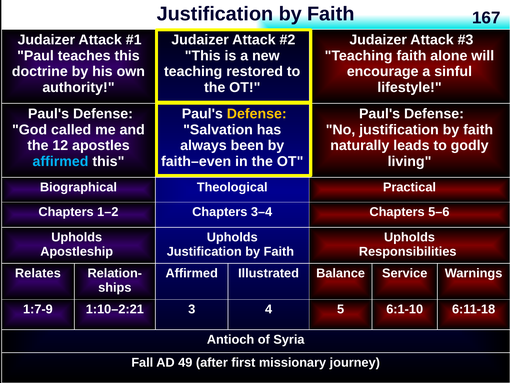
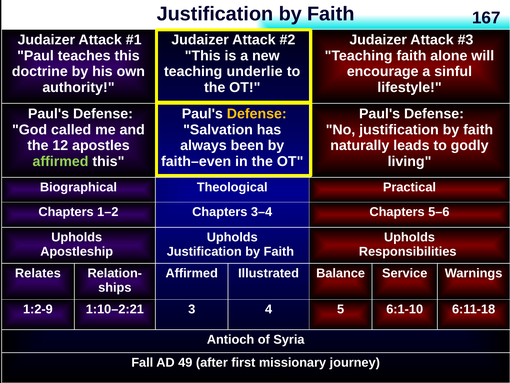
restored: restored -> underlie
affirmed at (61, 161) colour: light blue -> light green
1:7-9: 1:7-9 -> 1:2-9
